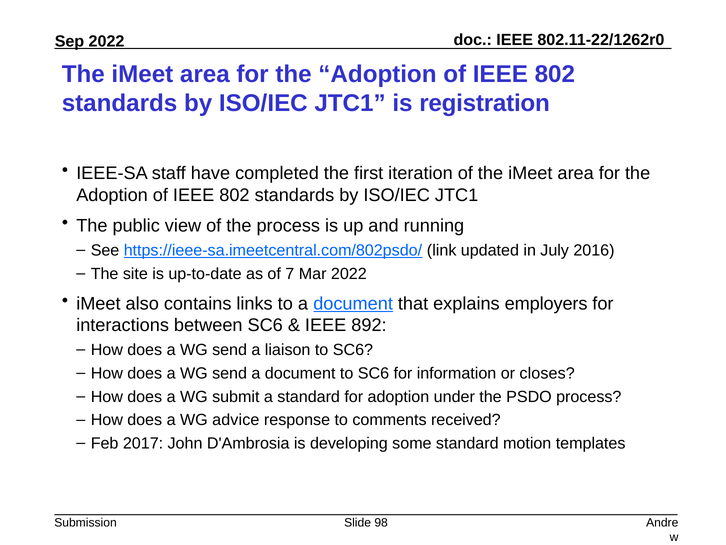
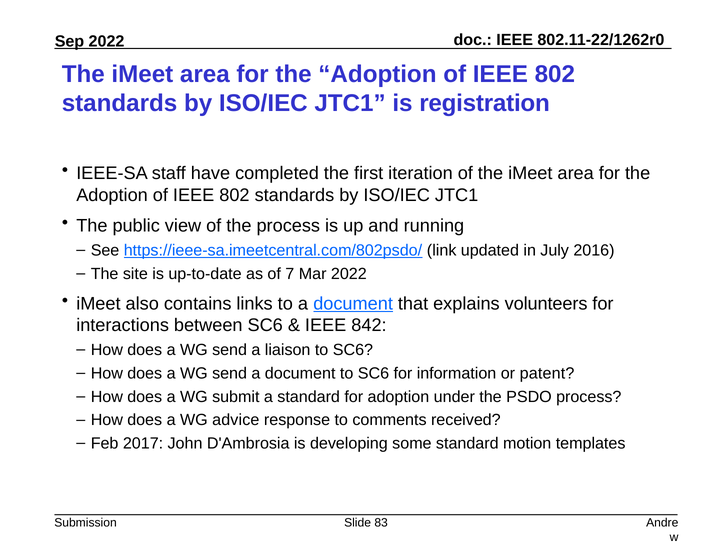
employers: employers -> volunteers
892: 892 -> 842
closes: closes -> patent
98: 98 -> 83
